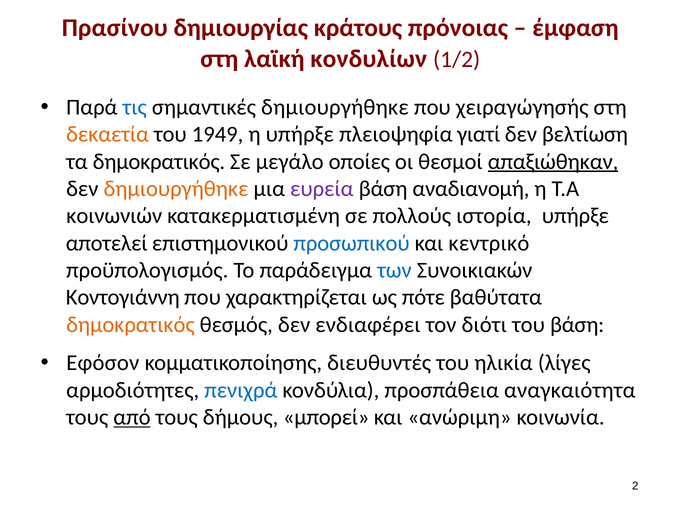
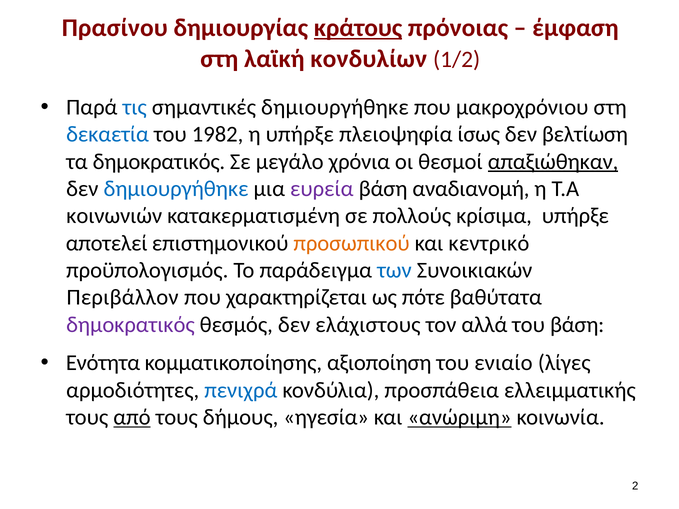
κράτους underline: none -> present
χειραγώγησής: χειραγώγησής -> μακροχρόνιου
δεκαετία colour: orange -> blue
1949: 1949 -> 1982
γιατί: γιατί -> ίσως
οποίες: οποίες -> χρόνια
δημιουργήθηκε at (176, 189) colour: orange -> blue
ιστορία: ιστορία -> κρίσιμα
προσωπικού colour: blue -> orange
Κοντογιάννη: Κοντογιάννη -> Περιβάλλον
δημοκρατικός at (130, 325) colour: orange -> purple
ενδιαφέρει: ενδιαφέρει -> ελάχιστους
διότι: διότι -> αλλά
Εφόσον: Εφόσον -> Ενότητα
διευθυντές: διευθυντές -> αξιοποίηση
ηλικία: ηλικία -> ενιαίο
αναγκαιότητα: αναγκαιότητα -> ελλειμματικής
μπορεί: μπορεί -> ηγεσία
ανώριμη underline: none -> present
